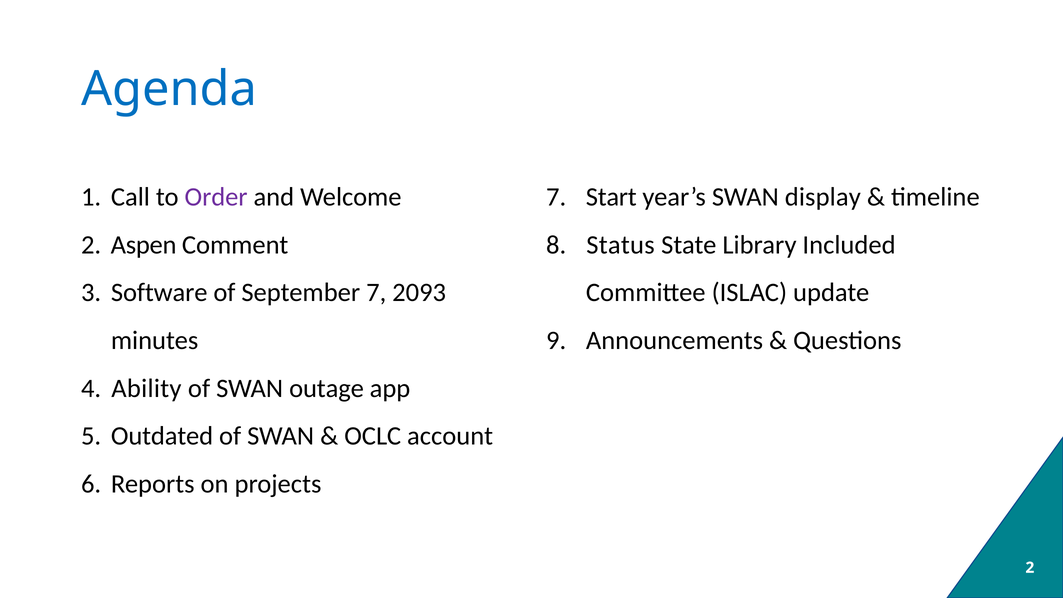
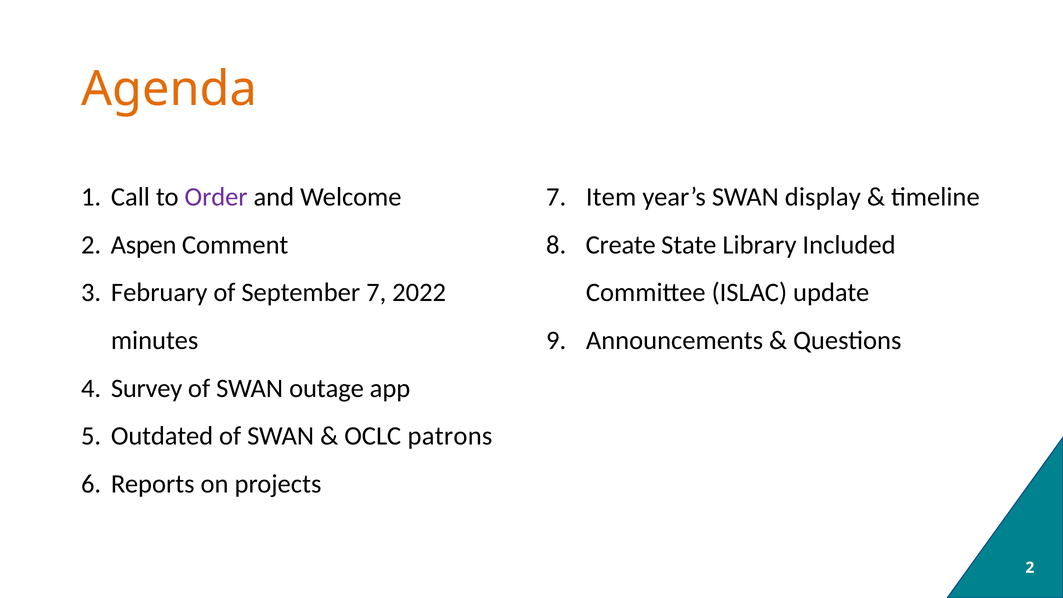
Agenda colour: blue -> orange
Start: Start -> Item
Status: Status -> Create
Software: Software -> February
2093: 2093 -> 2022
Ability: Ability -> Survey
account: account -> patrons
